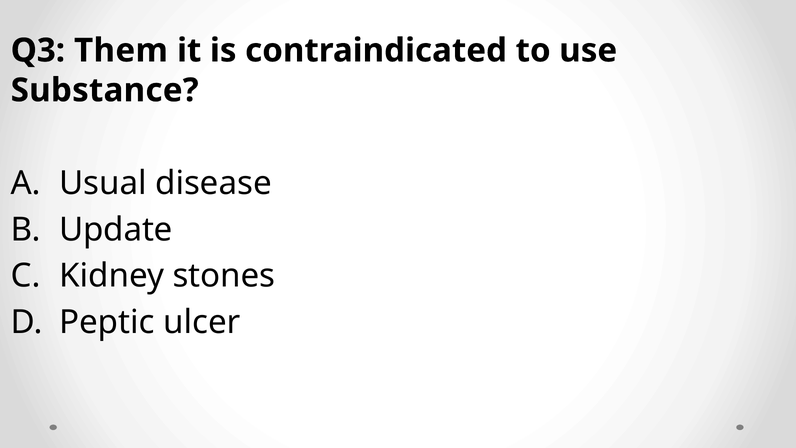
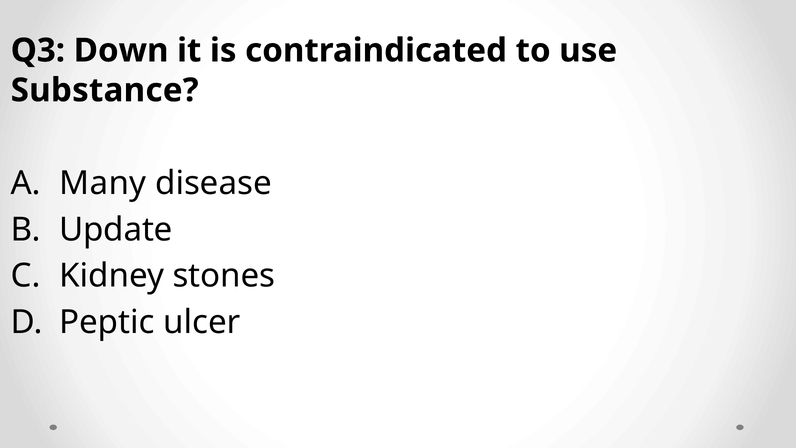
Them: Them -> Down
Usual: Usual -> Many
